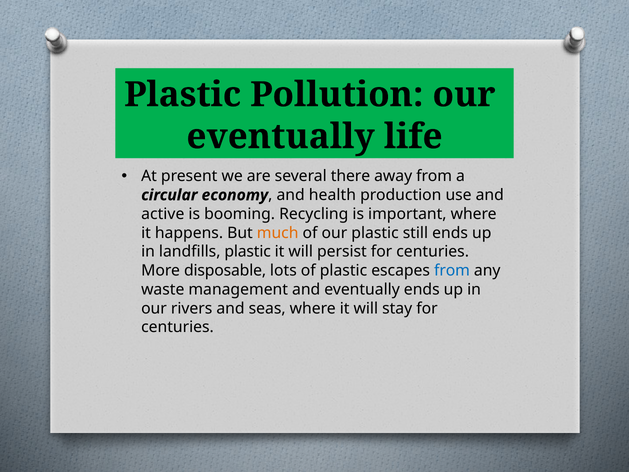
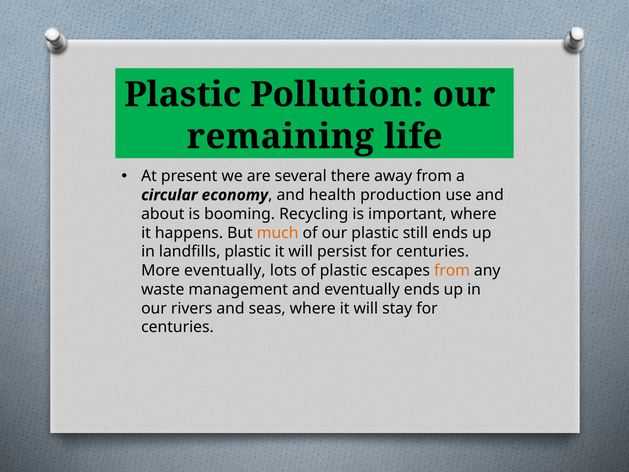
eventually at (281, 137): eventually -> remaining
active: active -> about
More disposable: disposable -> eventually
from at (452, 270) colour: blue -> orange
